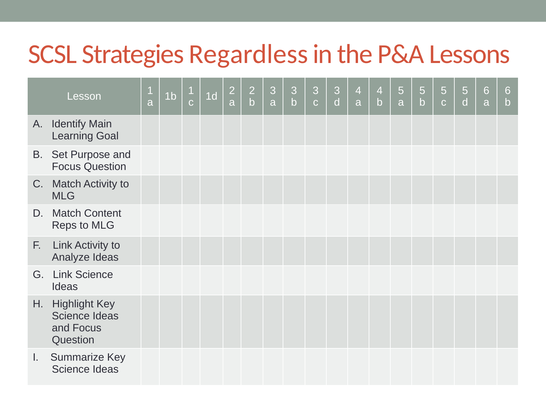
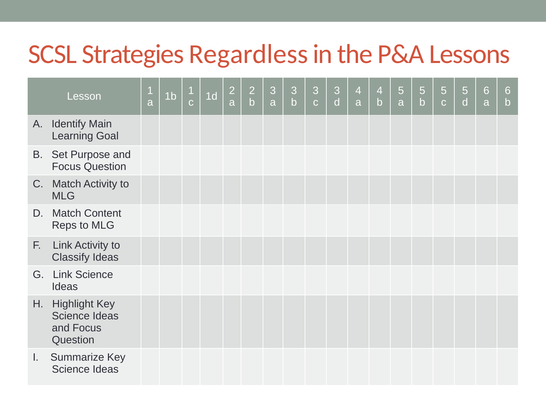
Analyze: Analyze -> Classify
